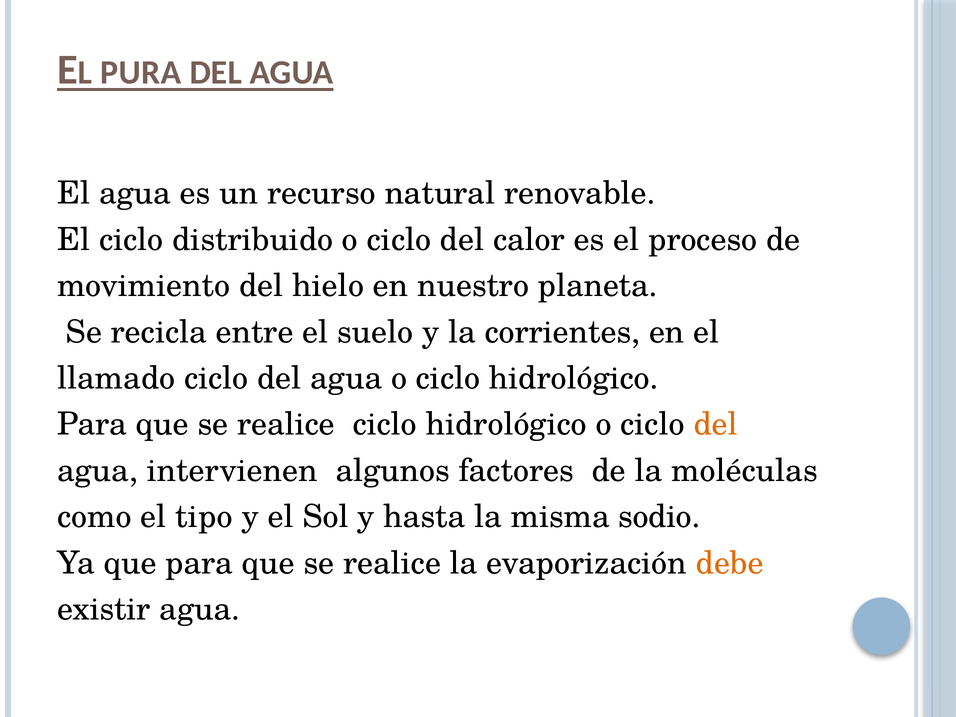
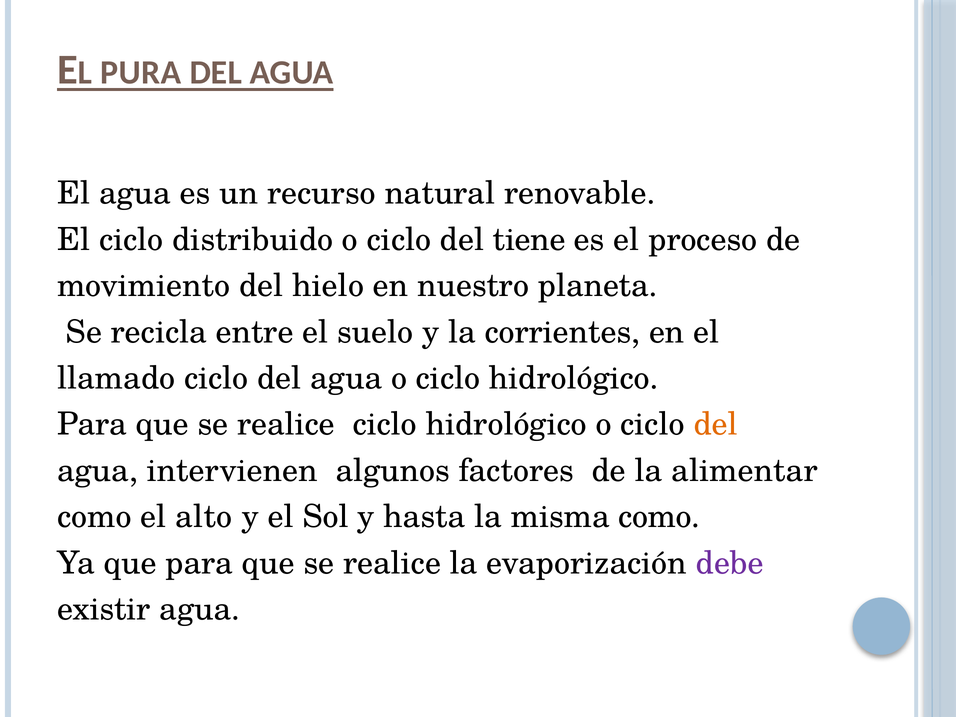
calor: calor -> tiene
moléculas: moléculas -> alimentar
tipo: tipo -> alto
misma sodio: sodio -> como
debe colour: orange -> purple
